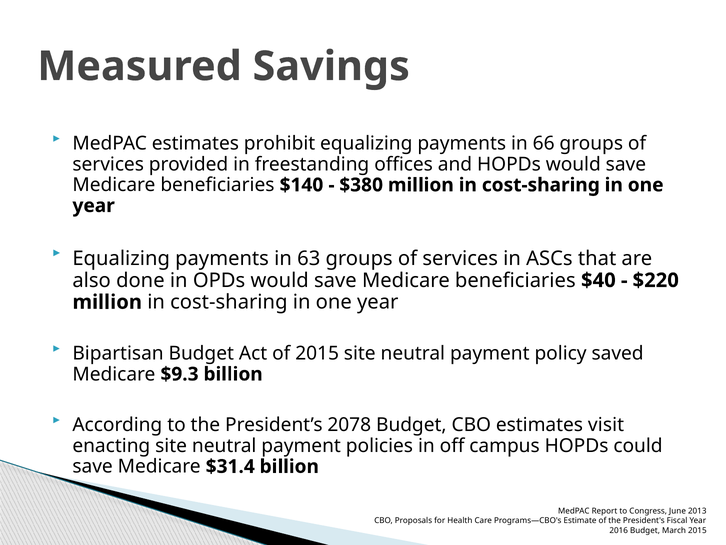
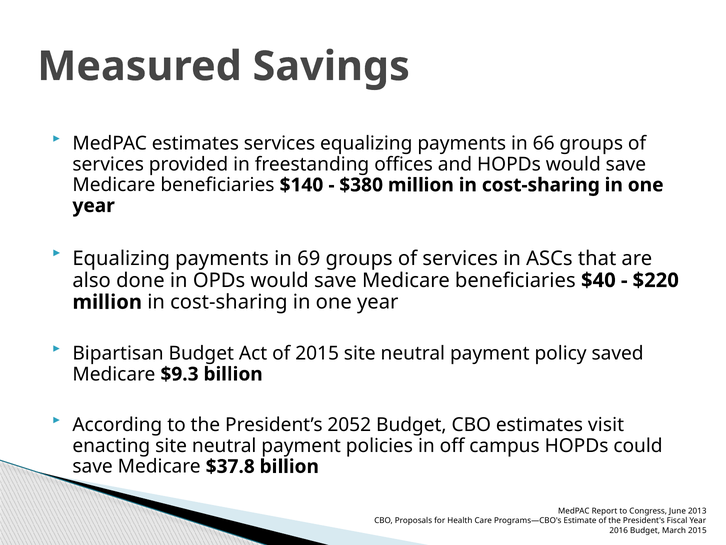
estimates prohibit: prohibit -> services
63: 63 -> 69
2078: 2078 -> 2052
$31.4: $31.4 -> $37.8
